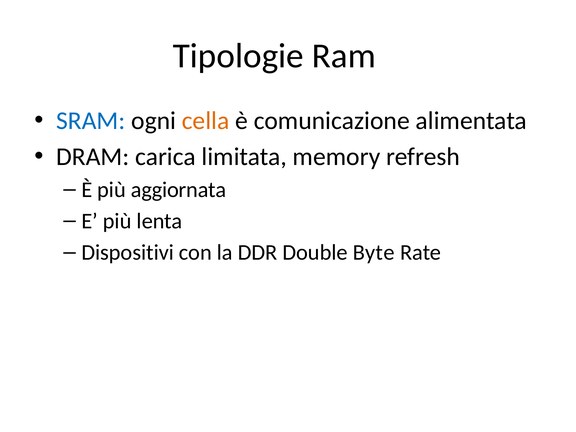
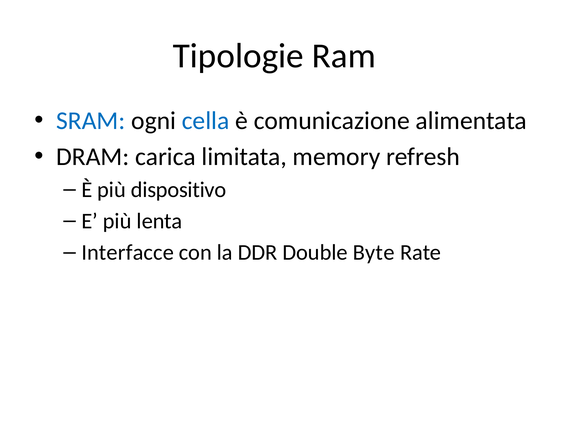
cella colour: orange -> blue
aggiornata: aggiornata -> dispositivo
Dispositivi: Dispositivi -> Interfacce
